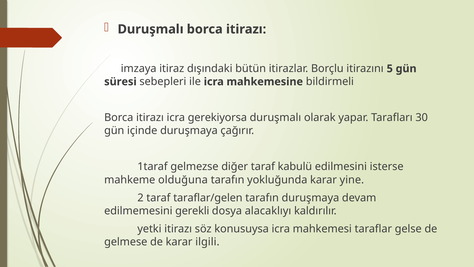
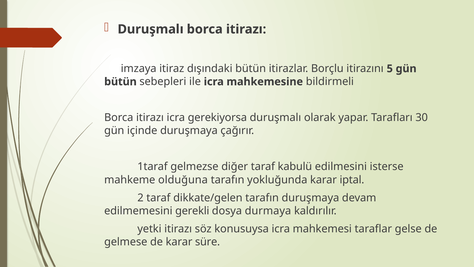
süresi at (120, 82): süresi -> bütün
yine: yine -> iptal
taraflar/gelen: taraflar/gelen -> dikkate/gelen
alacaklıyı: alacaklıyı -> durmaya
ilgili: ilgili -> süre
